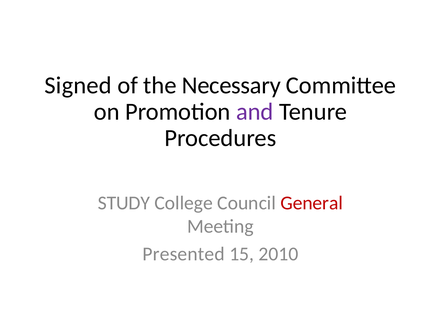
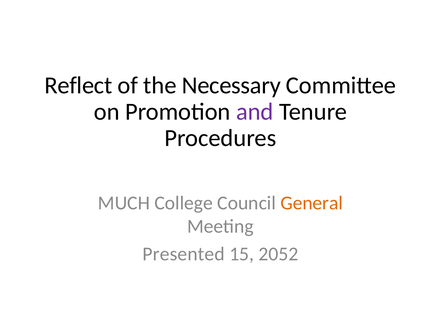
Signed: Signed -> Reflect
STUDY: STUDY -> MUCH
General colour: red -> orange
2010: 2010 -> 2052
